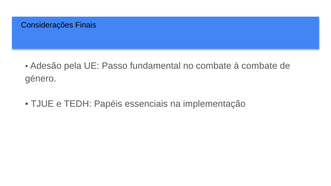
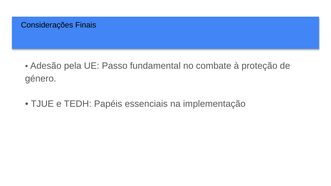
à combate: combate -> proteção
